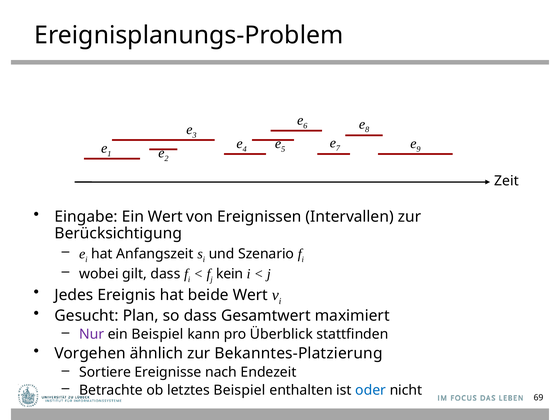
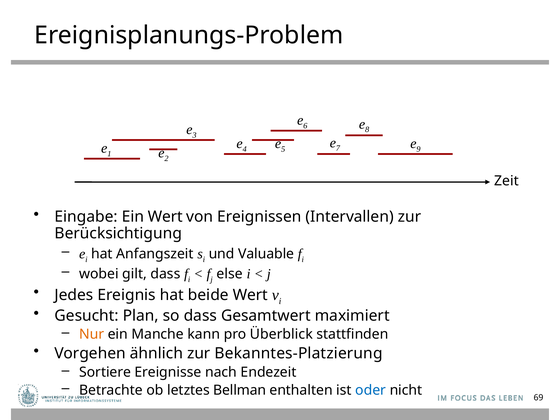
Szenario: Szenario -> Valuable
kein: kein -> else
Nur colour: purple -> orange
ein Beispiel: Beispiel -> Manche
letztes Beispiel: Beispiel -> Bellman
